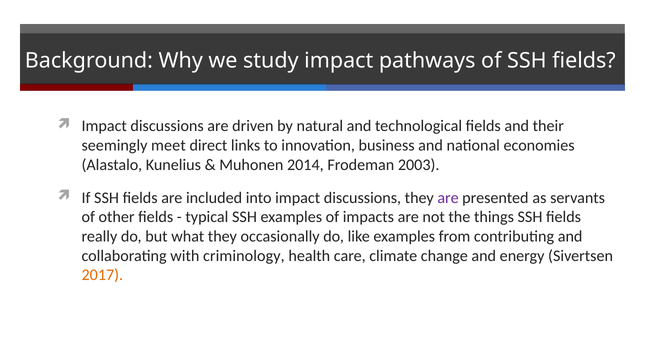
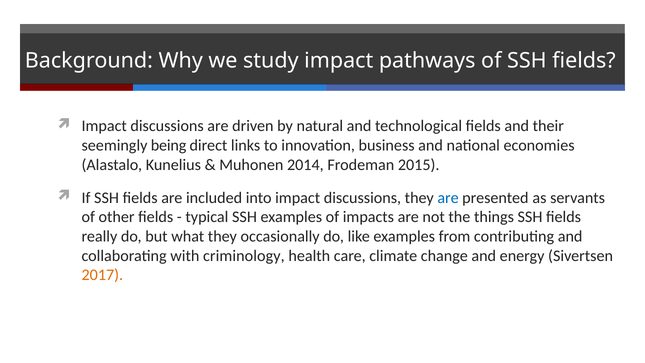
meet: meet -> being
2003: 2003 -> 2015
are at (448, 198) colour: purple -> blue
